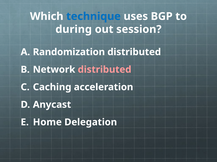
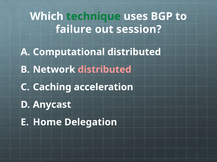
technique colour: blue -> green
during: during -> failure
Randomization: Randomization -> Computational
